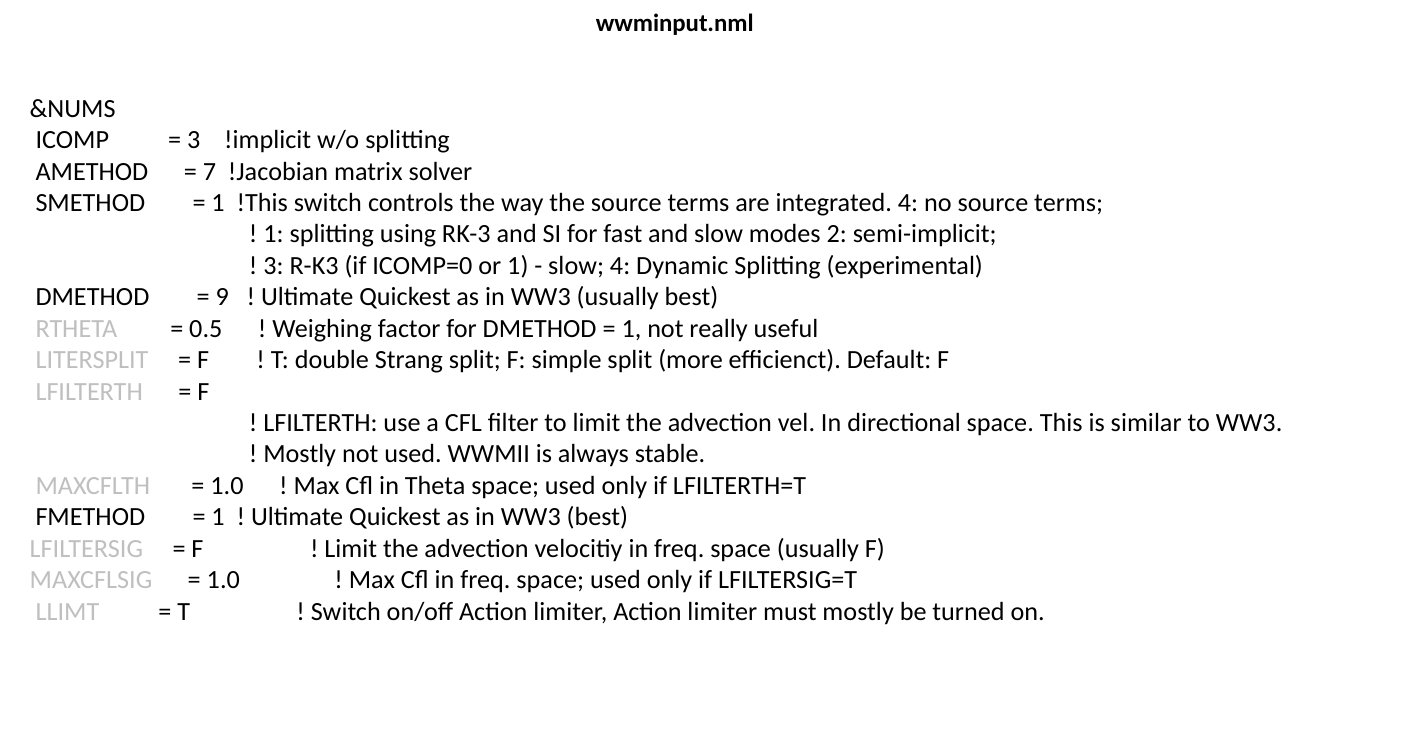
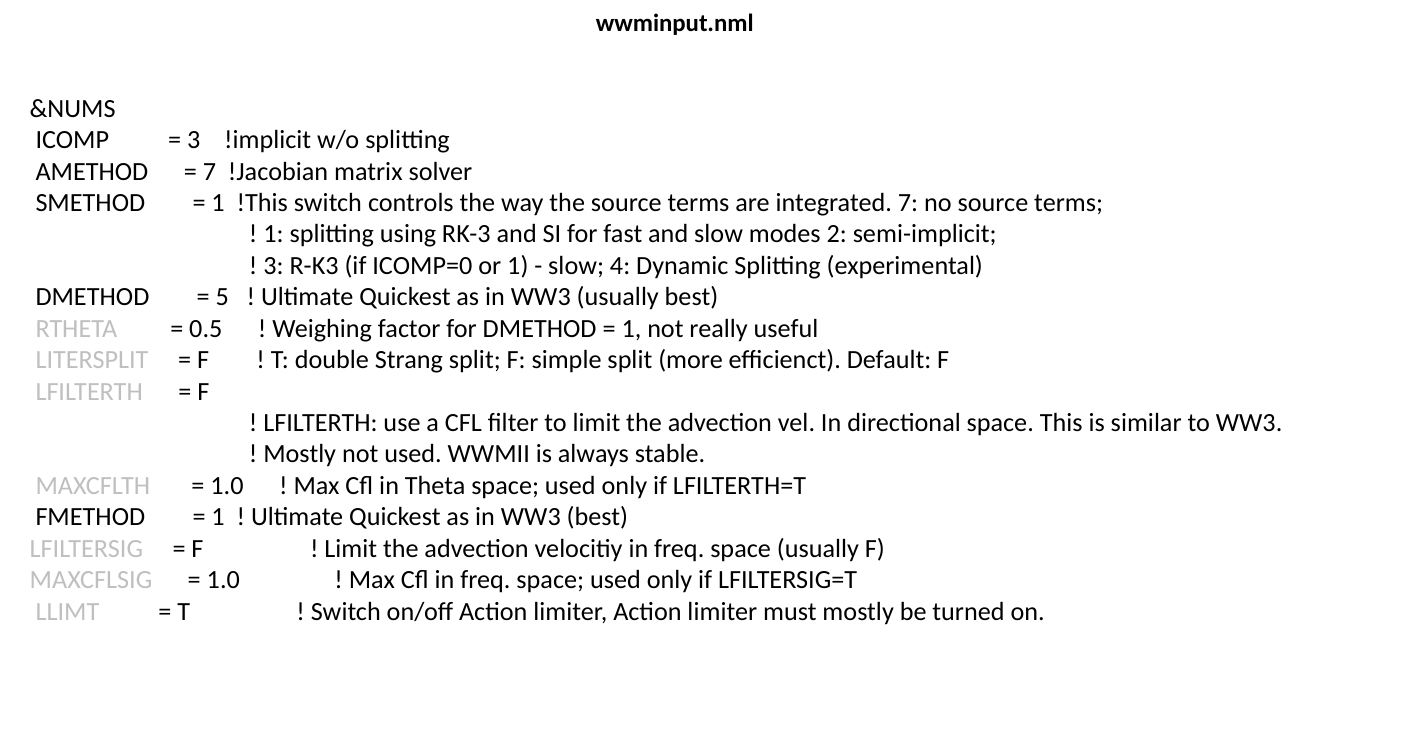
integrated 4: 4 -> 7
9: 9 -> 5
